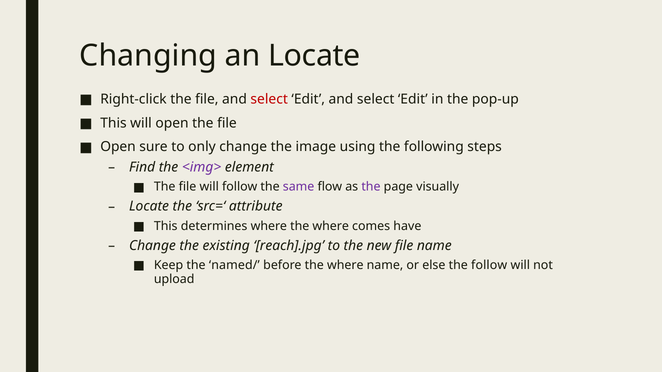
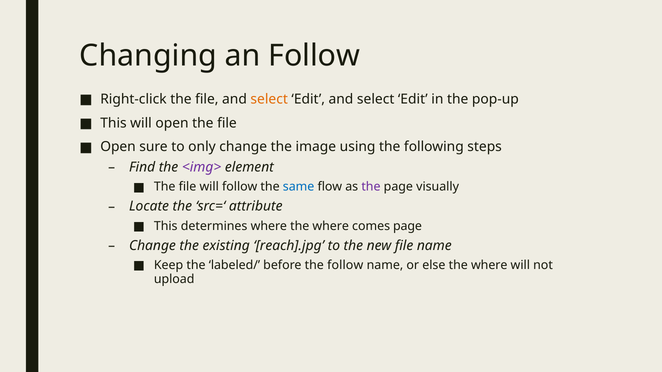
an Locate: Locate -> Follow
select at (269, 99) colour: red -> orange
same colour: purple -> blue
comes have: have -> page
named/: named/ -> labeled/
before the where: where -> follow
else the follow: follow -> where
